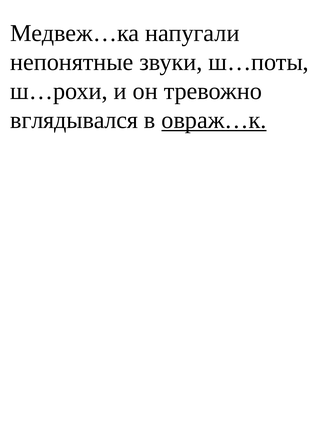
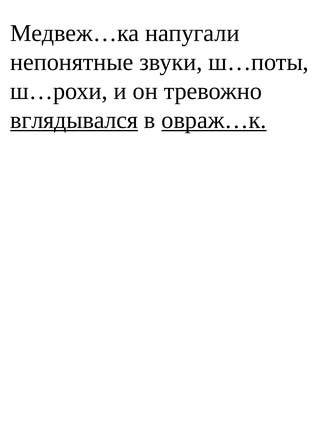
вглядывался underline: none -> present
